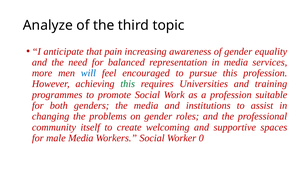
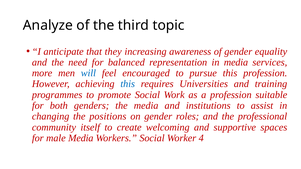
pain: pain -> they
this at (128, 84) colour: green -> blue
problems: problems -> positions
0: 0 -> 4
